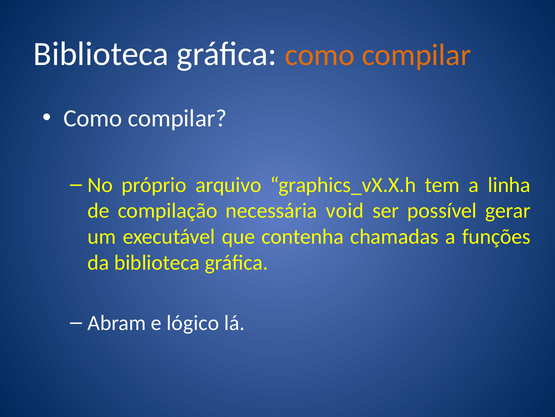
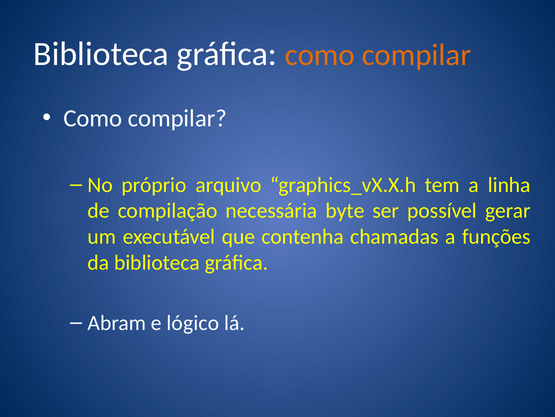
void: void -> byte
